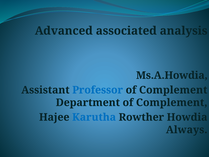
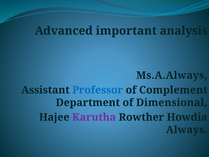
associated: associated -> important
Ms.A.Howdia: Ms.A.Howdia -> Ms.A.Always
Department of Complement: Complement -> Dimensional
Karutha colour: blue -> purple
